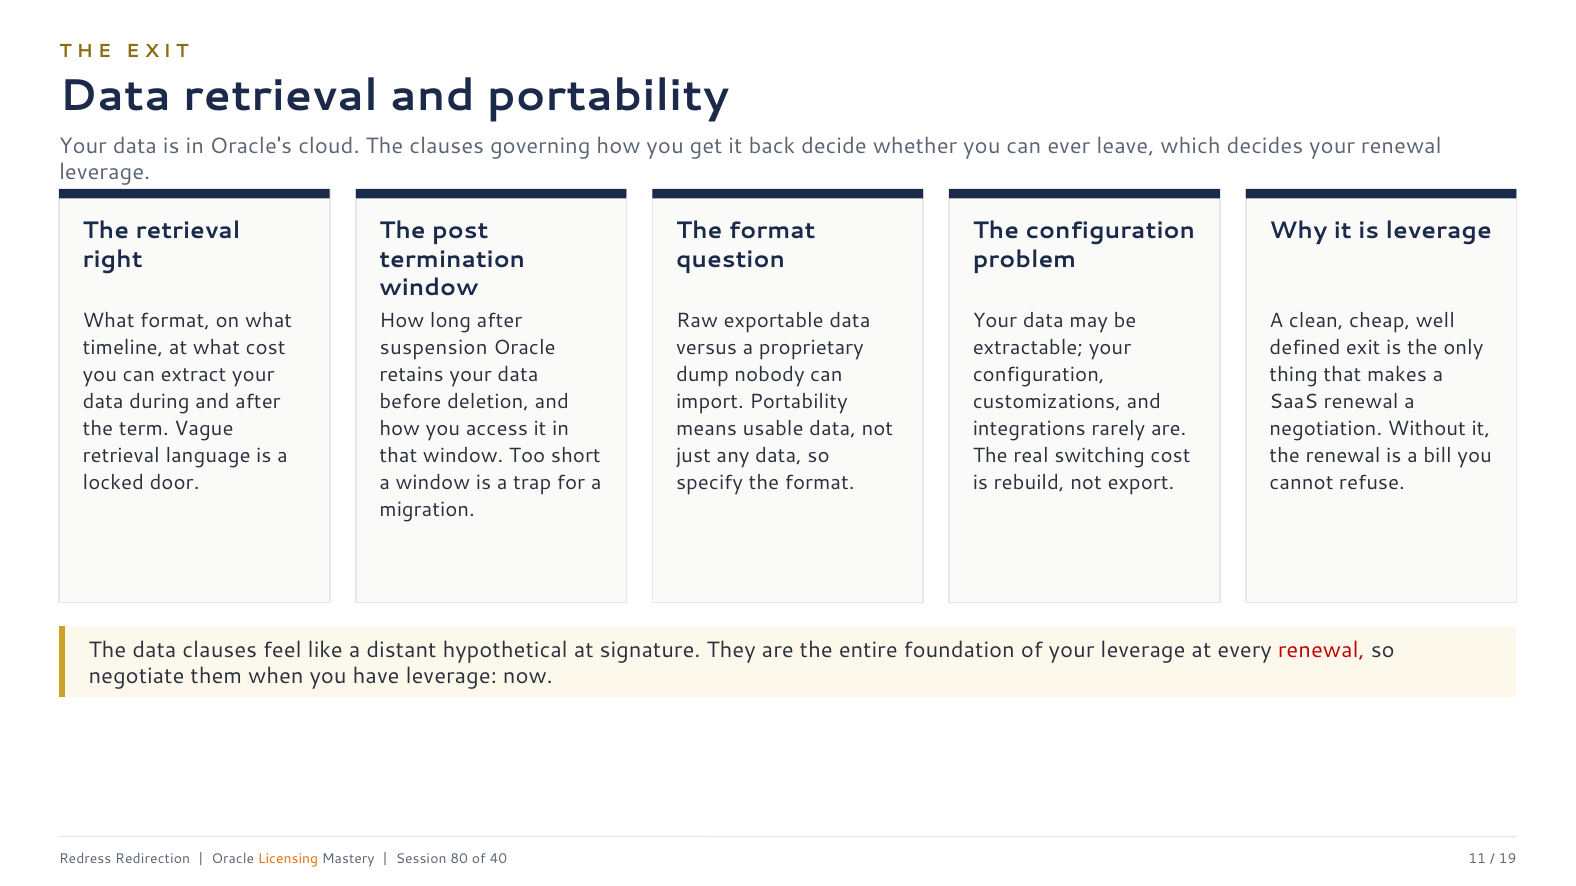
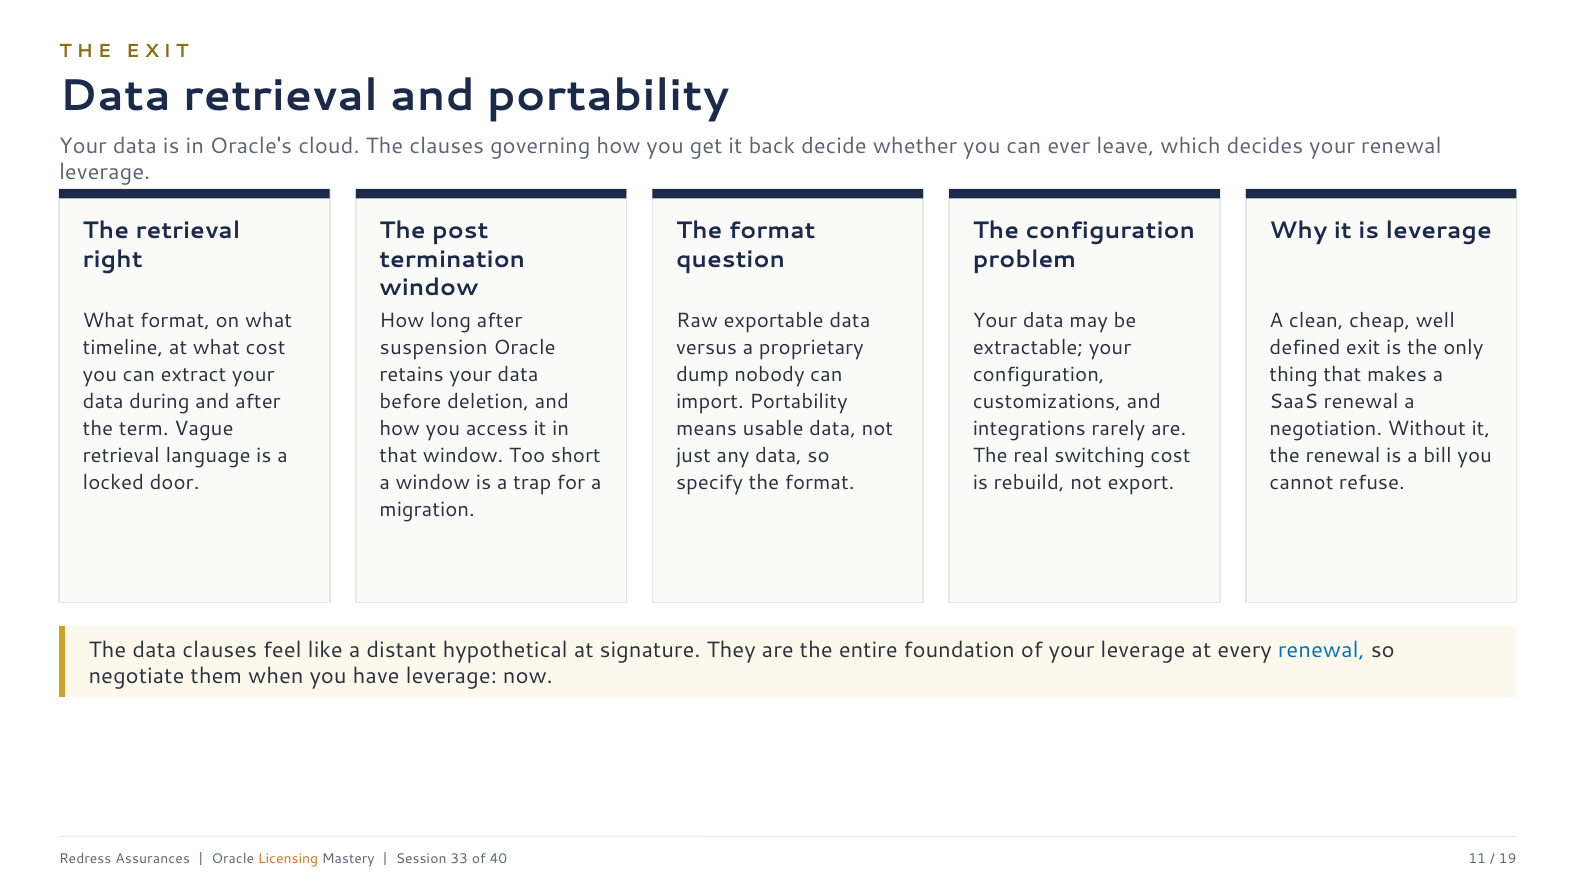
renewal at (1321, 650) colour: red -> blue
Redirection: Redirection -> Assurances
80: 80 -> 33
